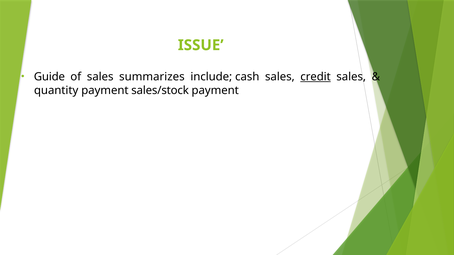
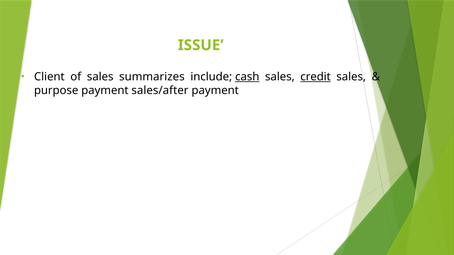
Guide: Guide -> Client
cash underline: none -> present
quantity: quantity -> purpose
sales/stock: sales/stock -> sales/after
